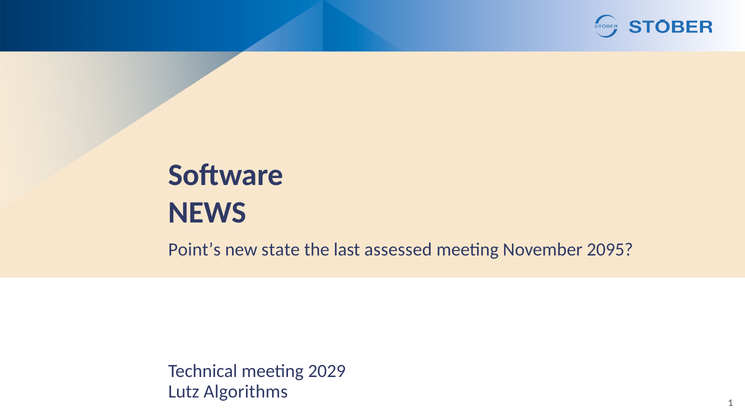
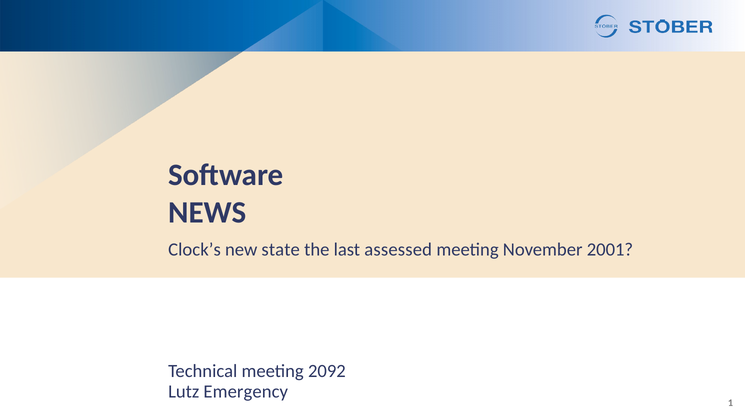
Point’s: Point’s -> Clock’s
2095: 2095 -> 2001
2029: 2029 -> 2092
Algorithms: Algorithms -> Emergency
